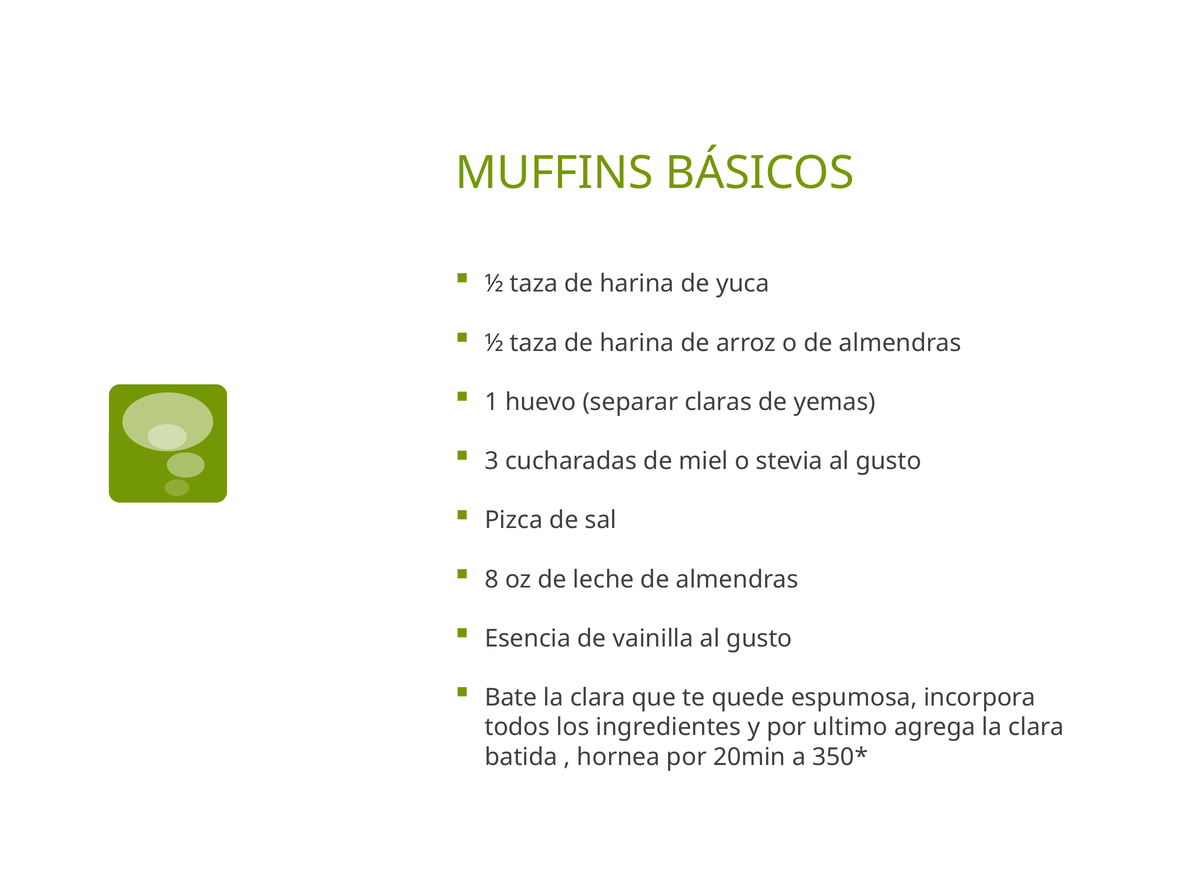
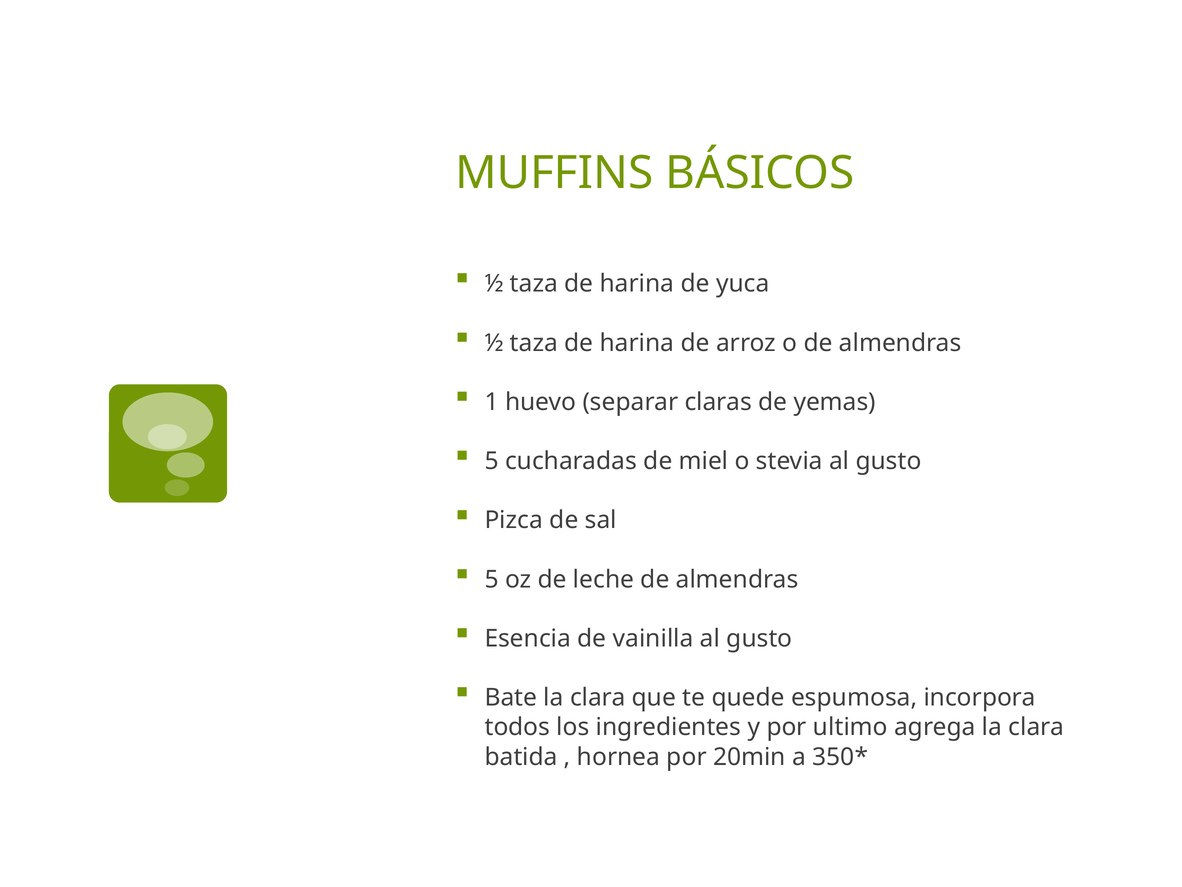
3 at (492, 461): 3 -> 5
8 at (492, 579): 8 -> 5
